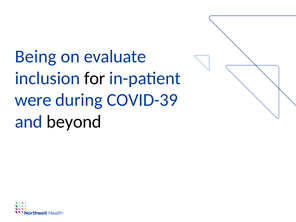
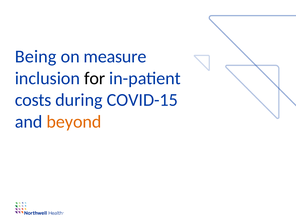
evaluate: evaluate -> measure
were: were -> costs
COVID-39: COVID-39 -> COVID-15
beyond colour: black -> orange
